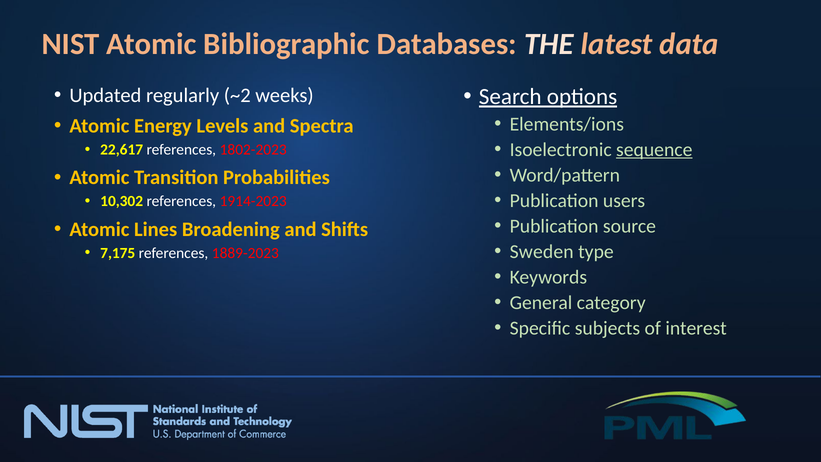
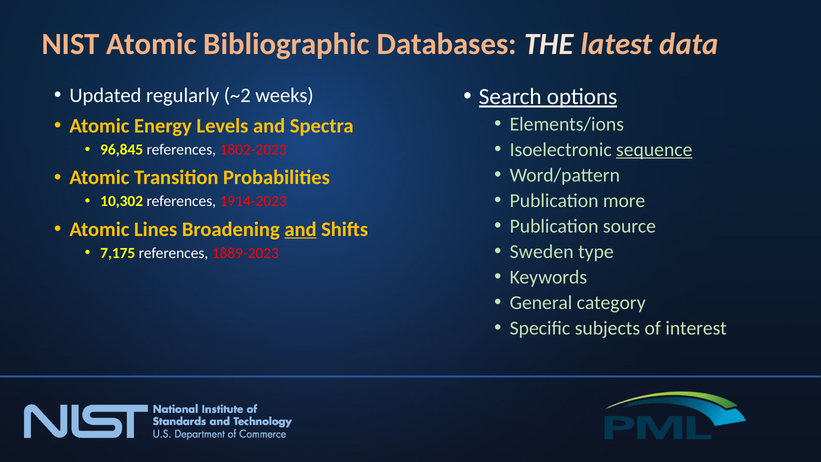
22,617: 22,617 -> 96,845
users: users -> more
and at (300, 229) underline: none -> present
